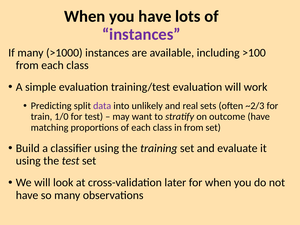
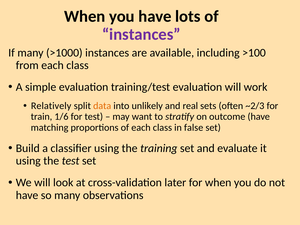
Predicting: Predicting -> Relatively
data colour: purple -> orange
1/0: 1/0 -> 1/6
in from: from -> false
